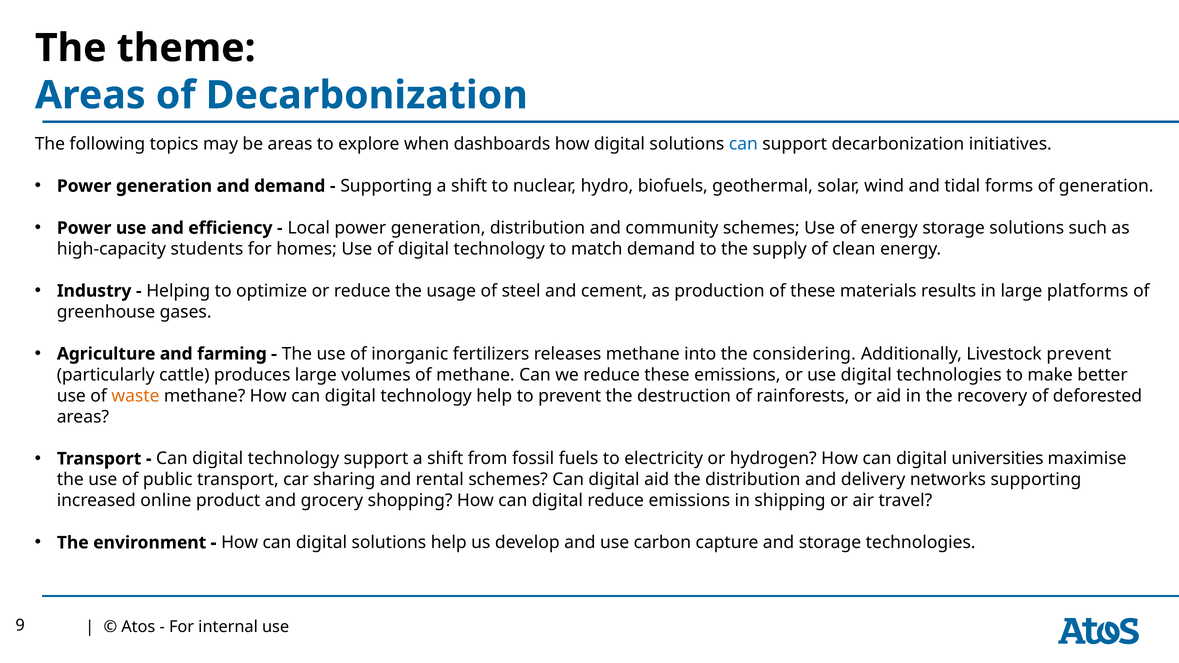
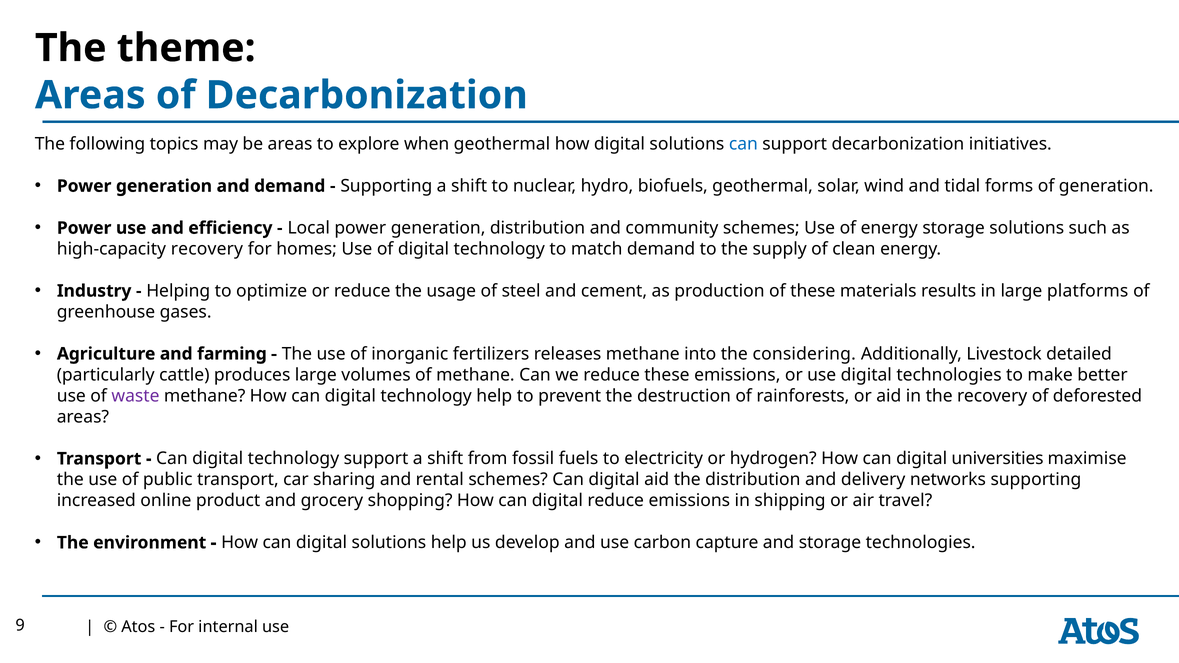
when dashboards: dashboards -> geothermal
high-capacity students: students -> recovery
Livestock prevent: prevent -> detailed
waste colour: orange -> purple
